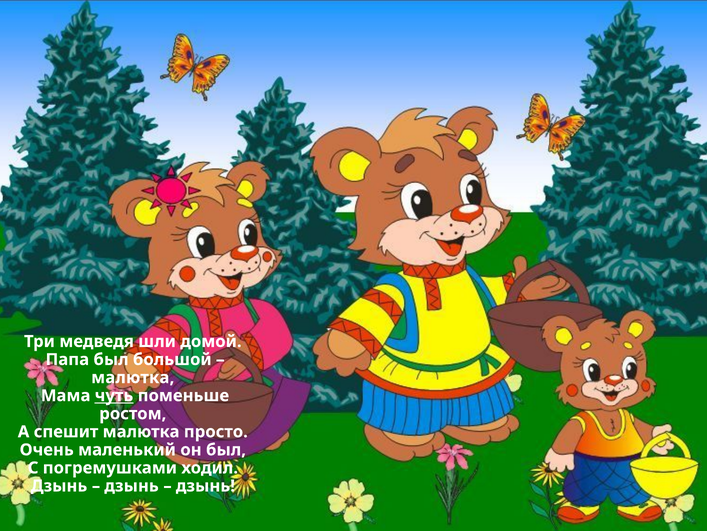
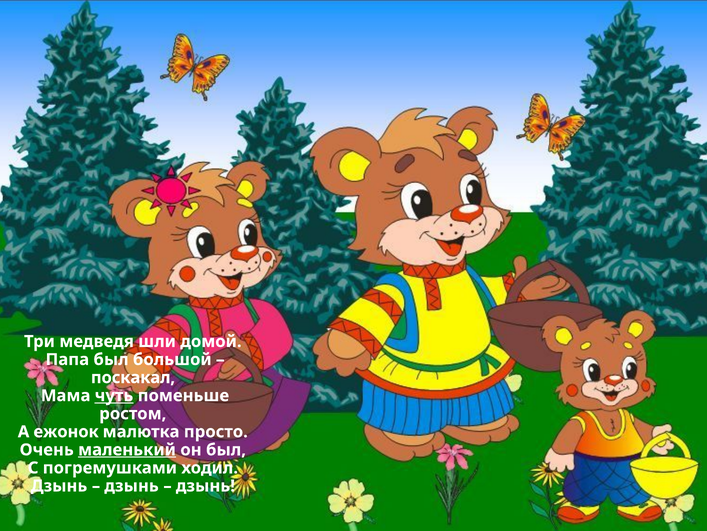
малютка at (133, 377): малютка -> поскакал
спешит: спешит -> ежонок
маленький underline: none -> present
